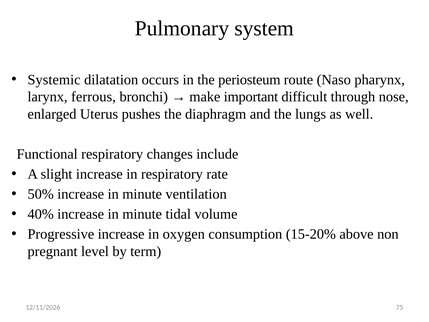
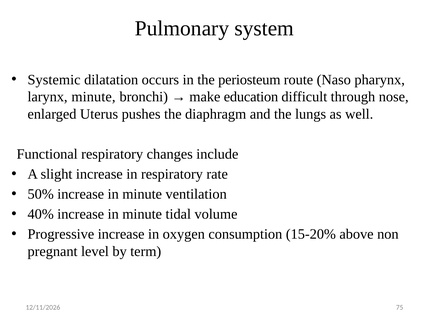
larynx ferrous: ferrous -> minute
important: important -> education
